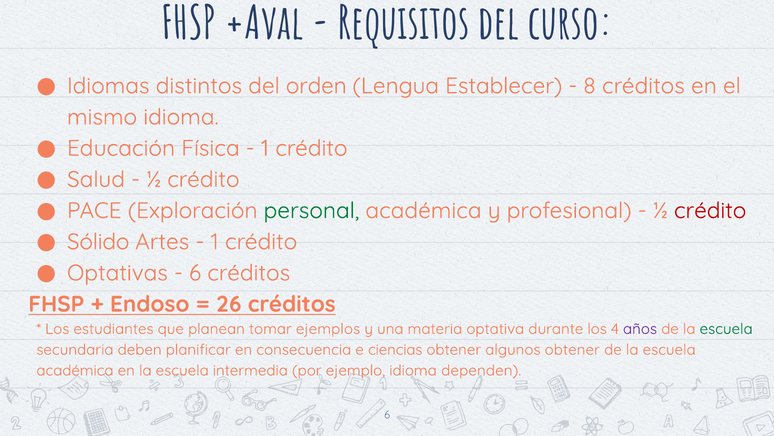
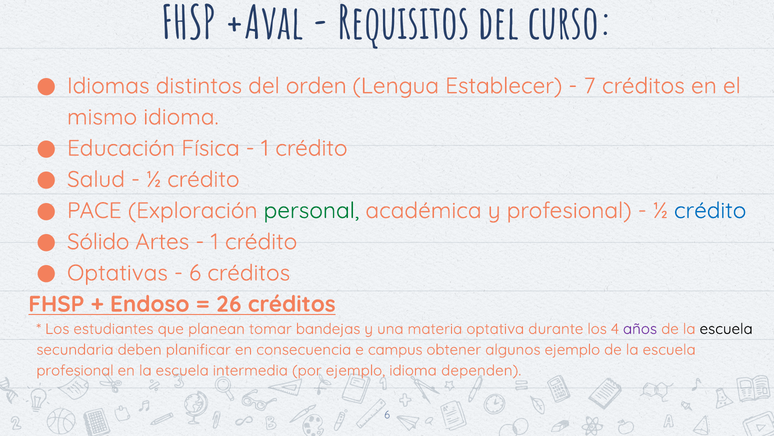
8: 8 -> 7
crédito at (710, 210) colour: red -> blue
ejemplos: ejemplos -> bandejas
escuela at (726, 328) colour: green -> black
ciencias: ciencias -> campus
algunos obtener: obtener -> ejemplo
académica at (75, 370): académica -> profesional
